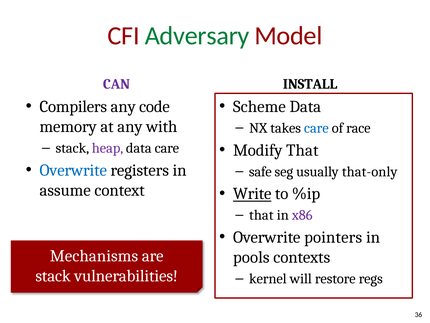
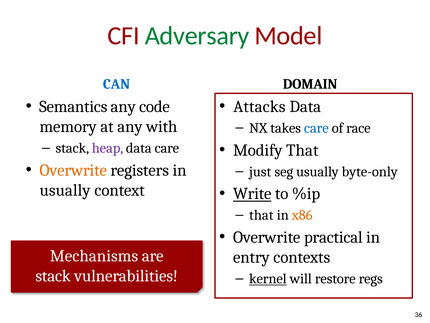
CAN colour: purple -> blue
INSTALL: INSTALL -> DOMAIN
Compilers: Compilers -> Semantics
Scheme: Scheme -> Attacks
Overwrite at (73, 170) colour: blue -> orange
safe: safe -> just
that-only: that-only -> byte-only
assume at (65, 190): assume -> usually
x86 colour: purple -> orange
pointers: pointers -> practical
pools: pools -> entry
kernel underline: none -> present
